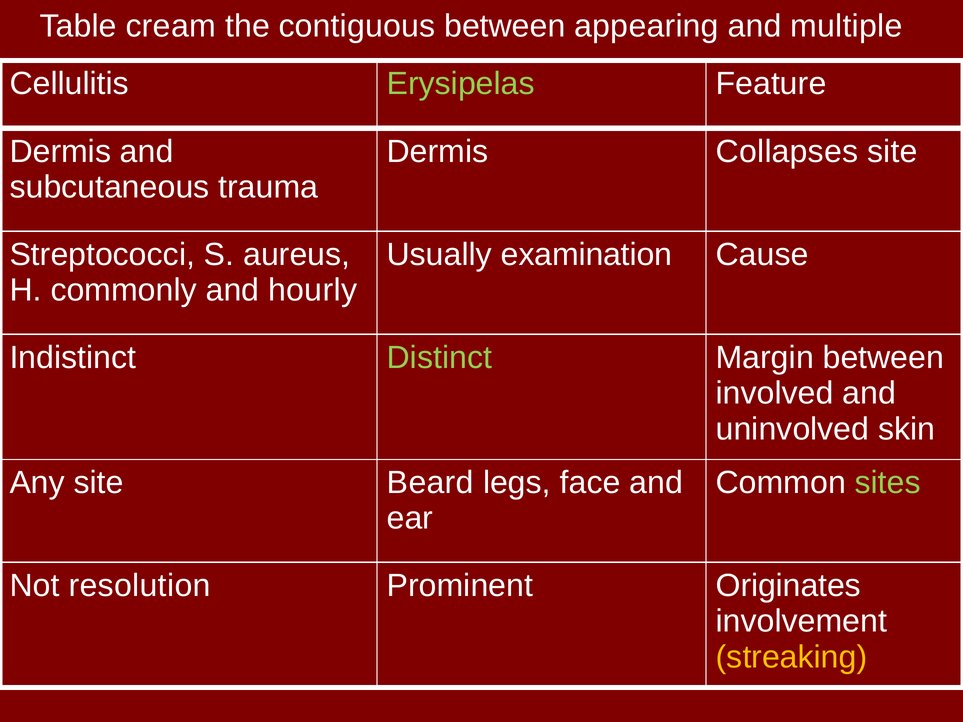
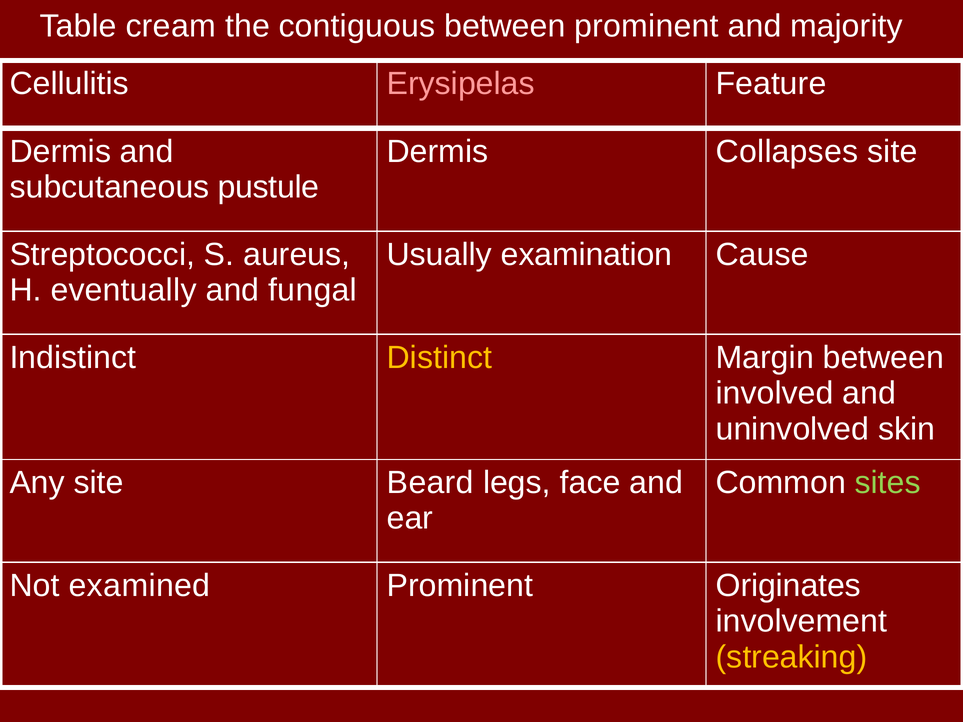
between appearing: appearing -> prominent
multiple: multiple -> majority
Erysipelas colour: light green -> pink
trauma: trauma -> pustule
commonly: commonly -> eventually
hourly: hourly -> fungal
Distinct colour: light green -> yellow
resolution: resolution -> examined
